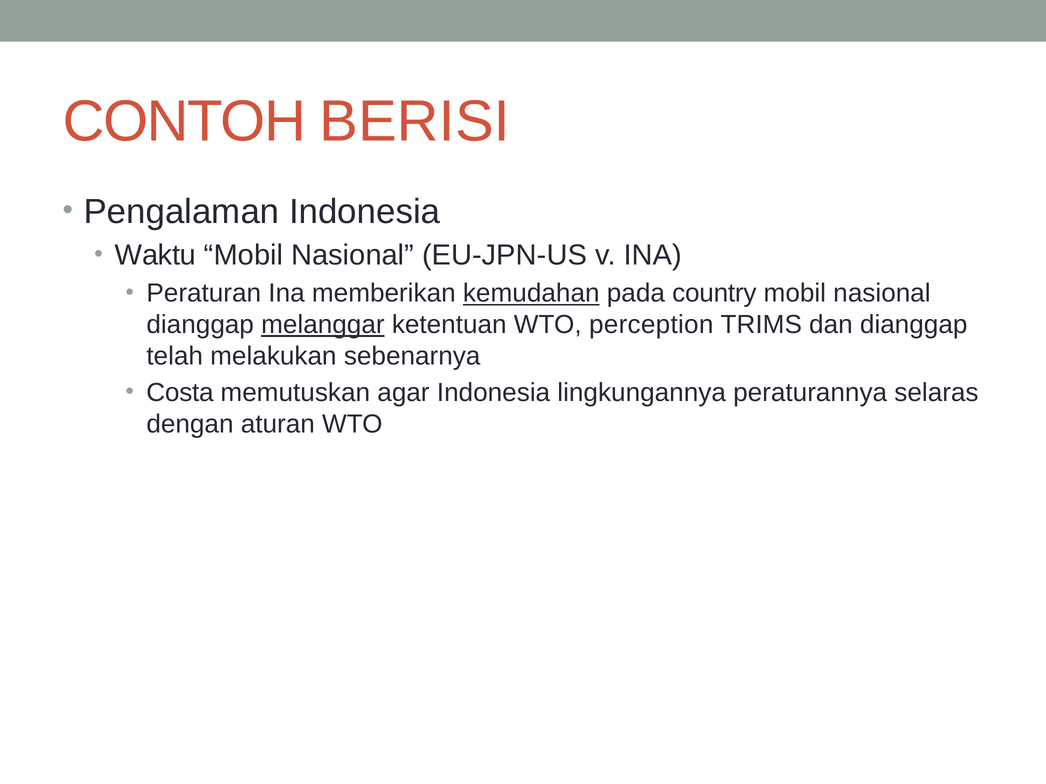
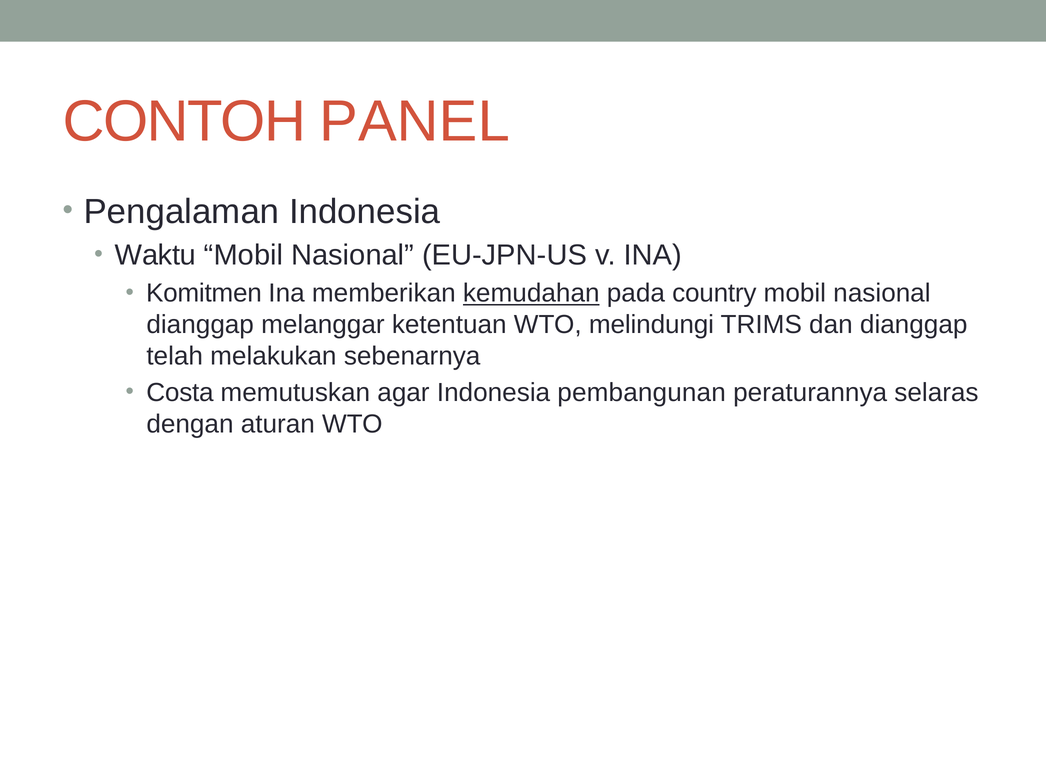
BERISI: BERISI -> PANEL
Peraturan: Peraturan -> Komitmen
melanggar underline: present -> none
perception: perception -> melindungi
lingkungannya: lingkungannya -> pembangunan
